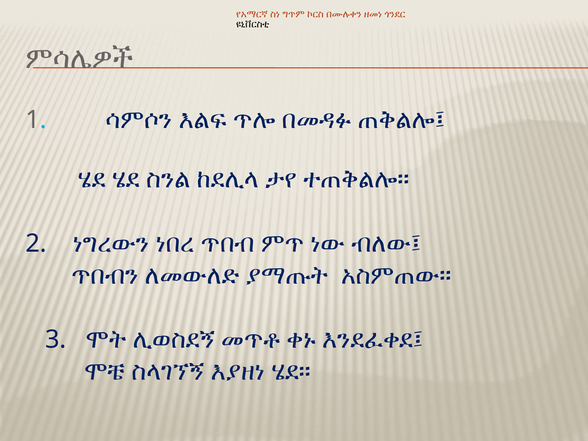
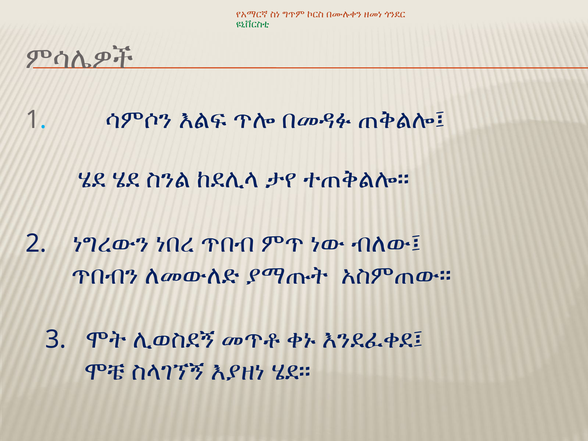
ዩኒቨርስቲ colour: black -> green
